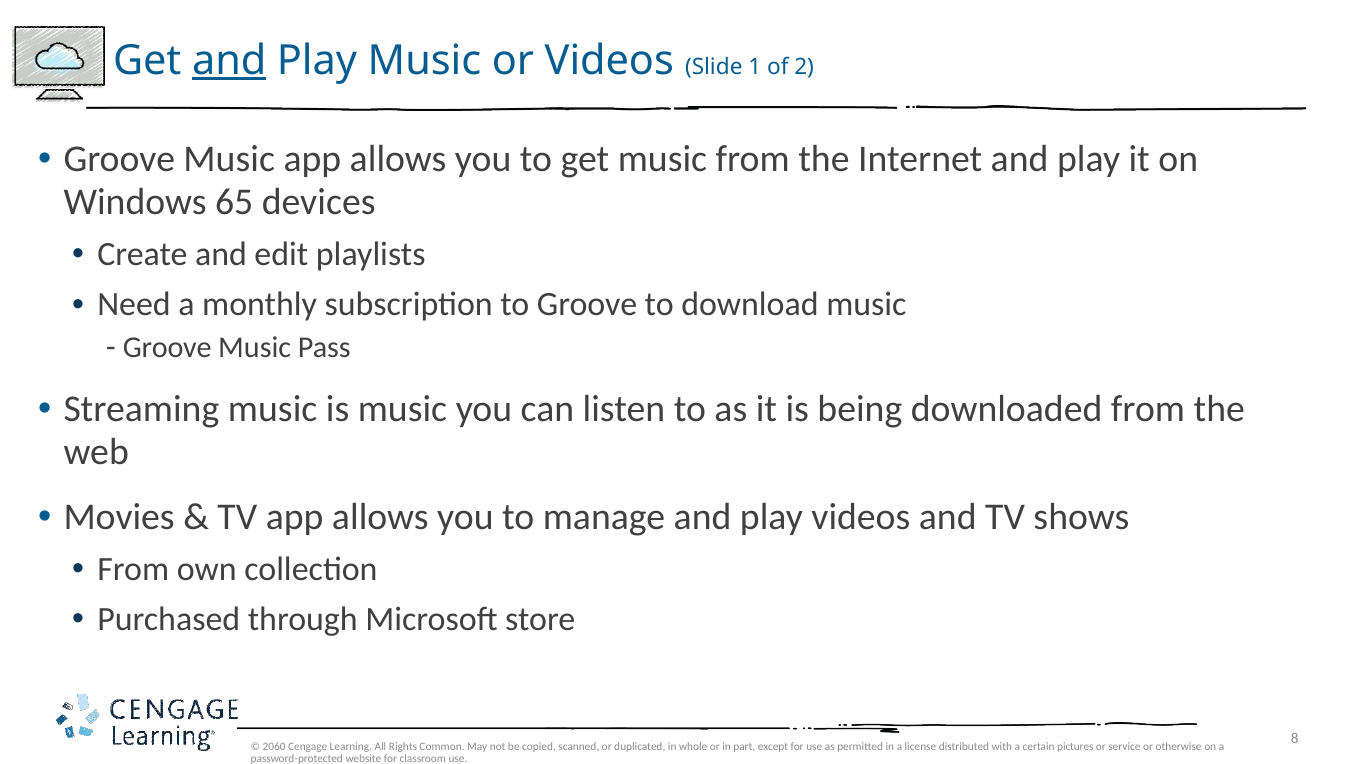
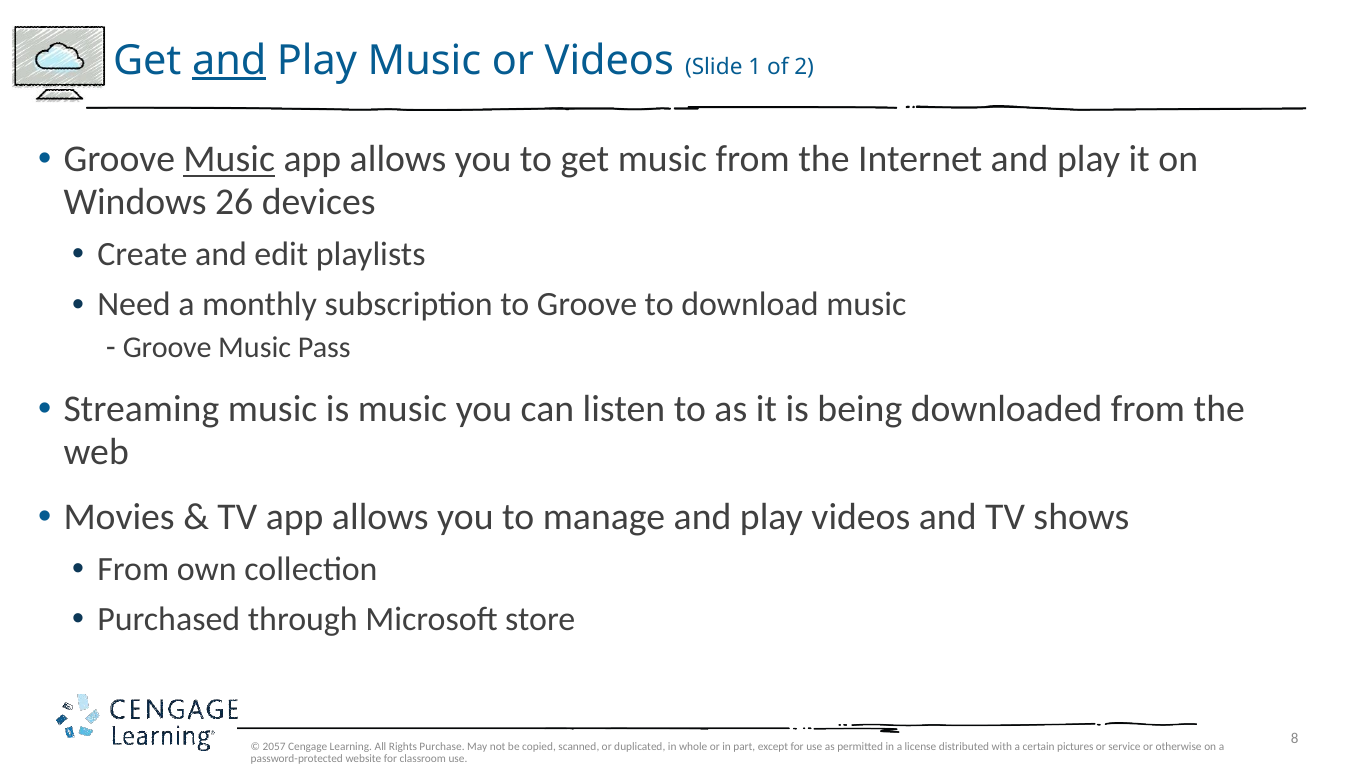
Music at (229, 159) underline: none -> present
65: 65 -> 26
2060: 2060 -> 2057
Common: Common -> Purchase
